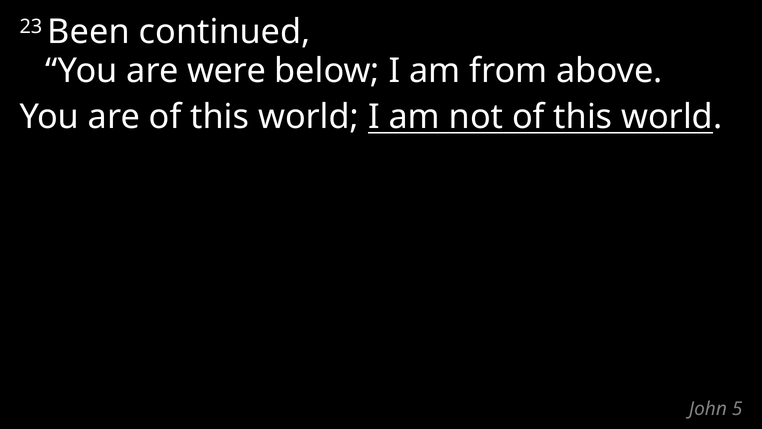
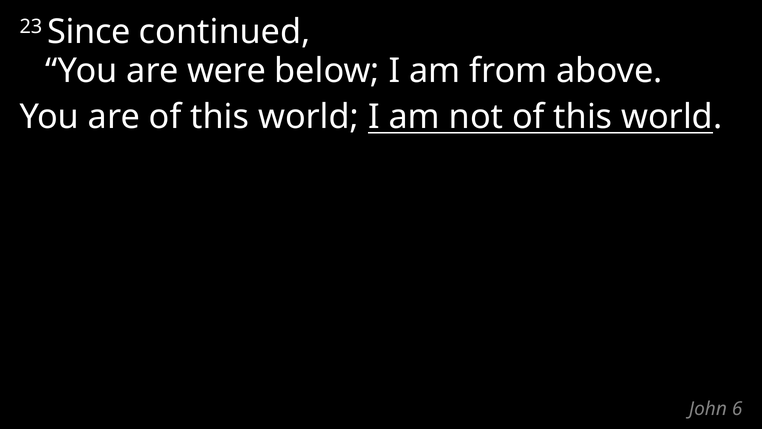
Been: Been -> Since
5: 5 -> 6
